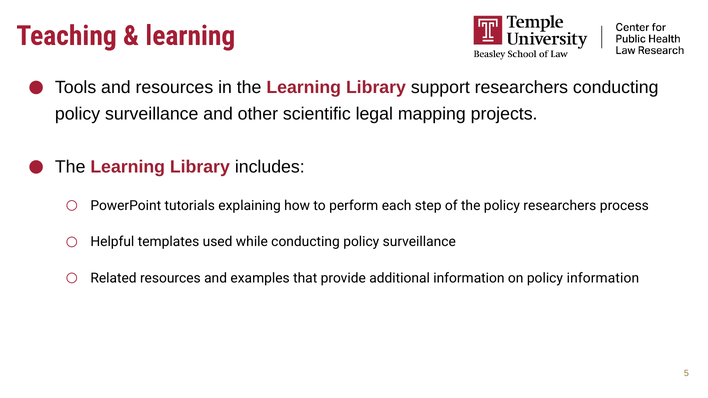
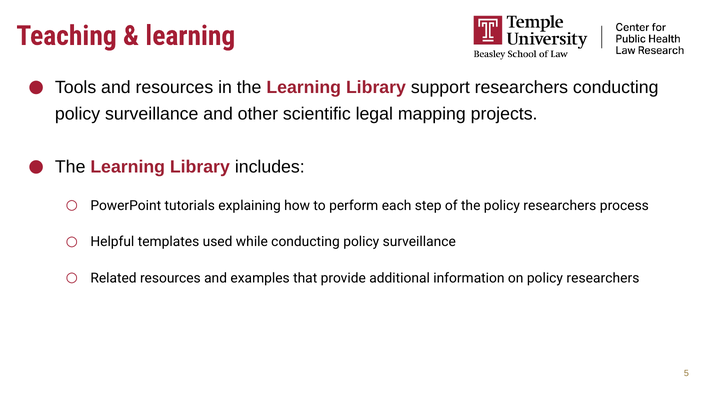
on policy information: information -> researchers
